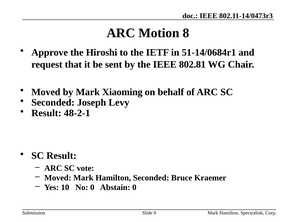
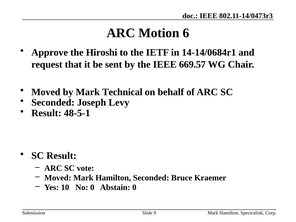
8: 8 -> 6
51-14/0684r1: 51-14/0684r1 -> 14-14/0684r1
802.81: 802.81 -> 669.57
Xiaoming: Xiaoming -> Technical
48-2-1: 48-2-1 -> 48-5-1
